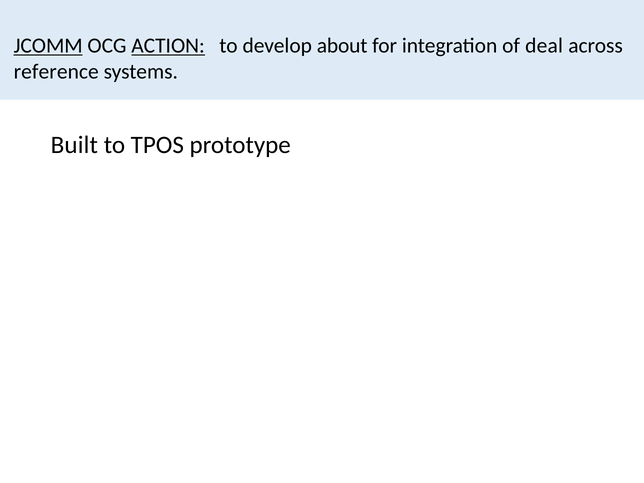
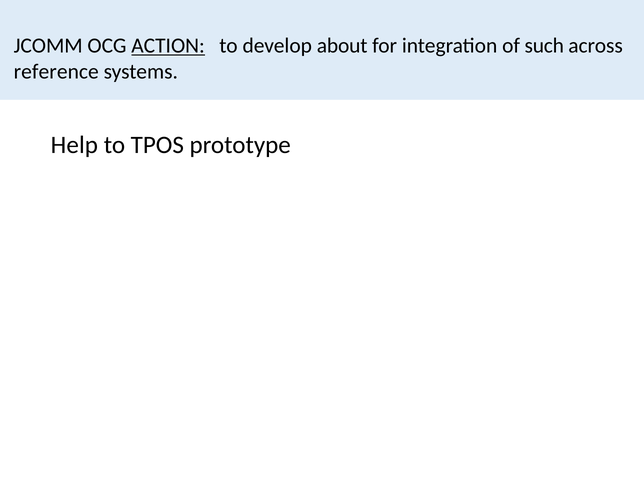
JCOMM underline: present -> none
deal: deal -> such
Built: Built -> Help
